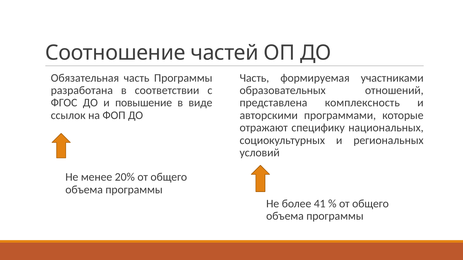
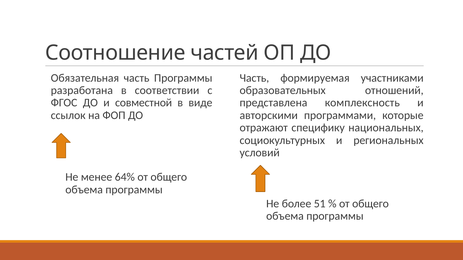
повышение: повышение -> совместной
20%: 20% -> 64%
41: 41 -> 51
